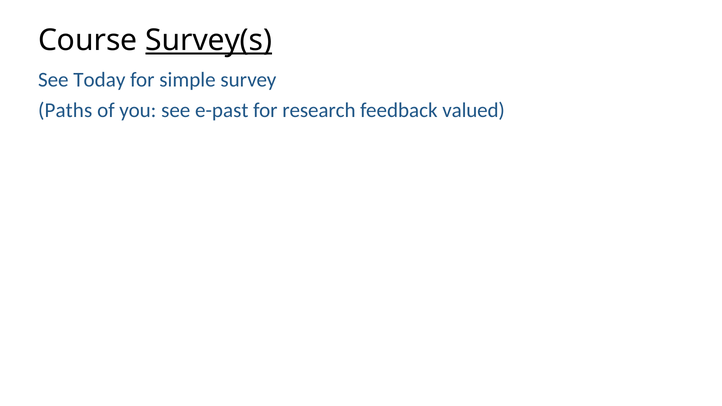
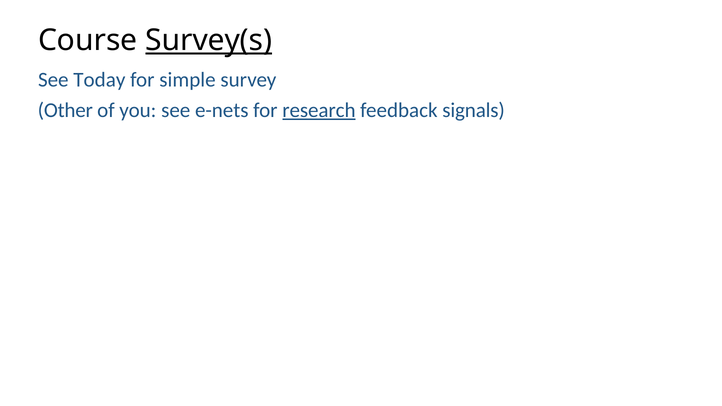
Paths: Paths -> Other
e-past: e-past -> e-nets
research underline: none -> present
valued: valued -> signals
